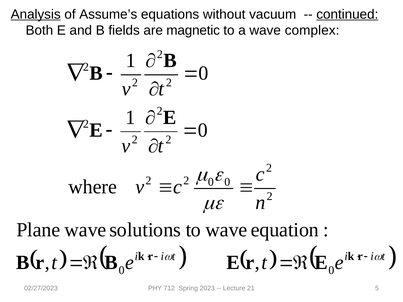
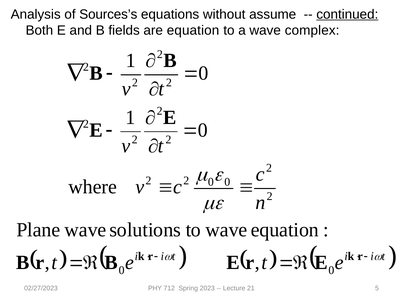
Analysis underline: present -> none
Assume’s: Assume’s -> Sources’s
vacuum: vacuum -> assume
are magnetic: magnetic -> equation
